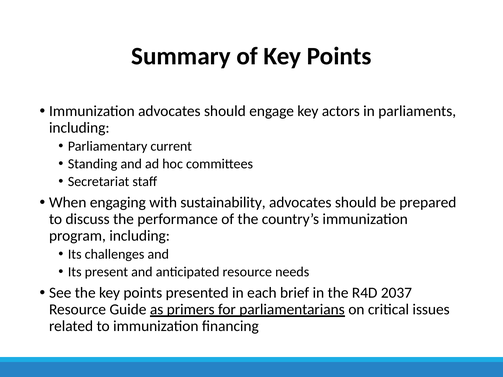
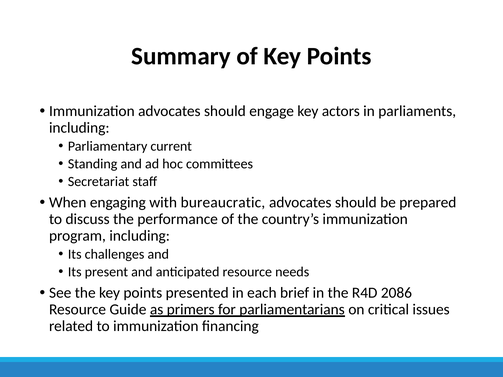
sustainability: sustainability -> bureaucratic
2037: 2037 -> 2086
